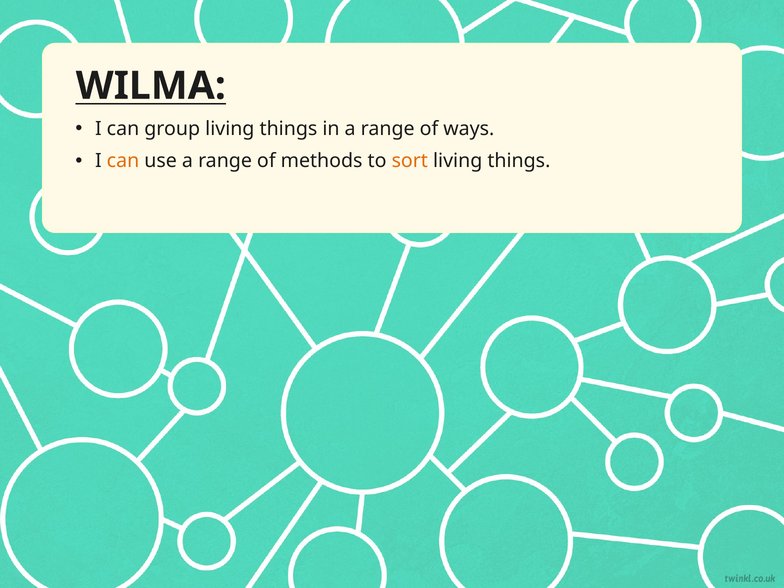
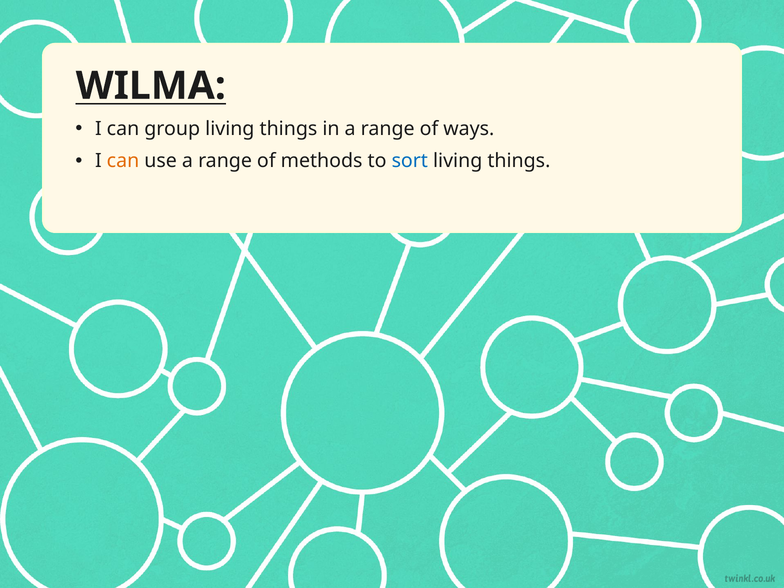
sort colour: orange -> blue
